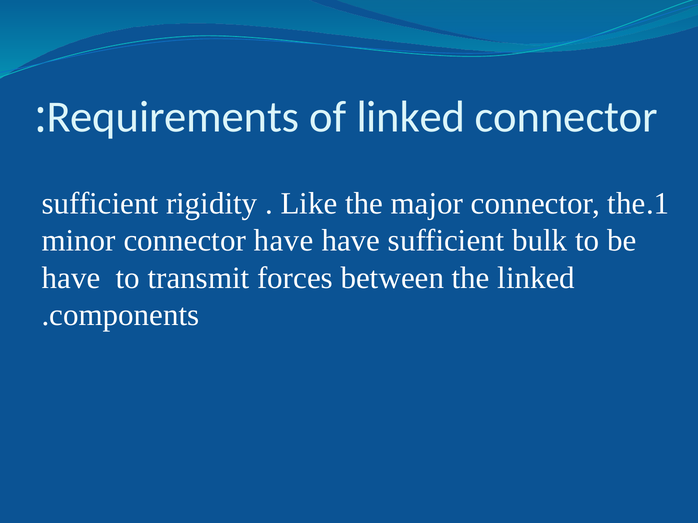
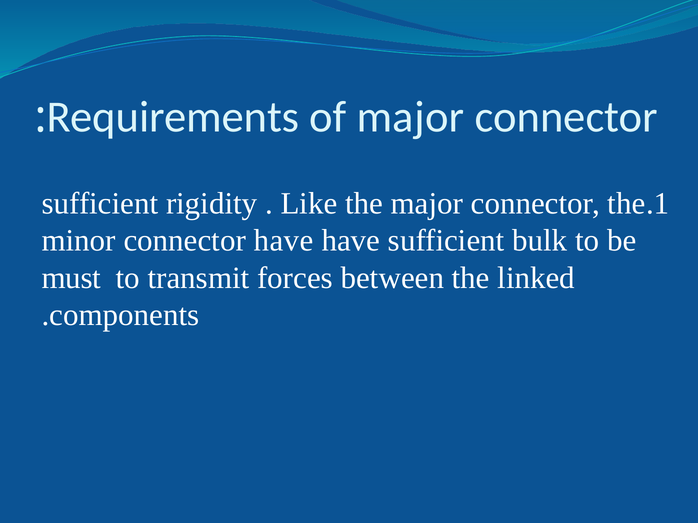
of linked: linked -> major
have at (71, 278): have -> must
